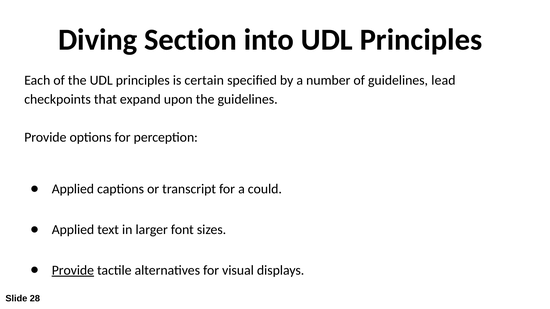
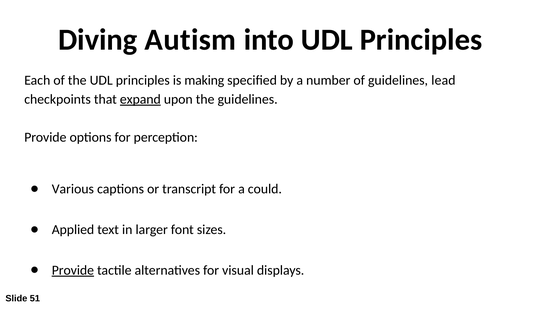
Section: Section -> Autism
certain: certain -> making
expand underline: none -> present
Applied at (73, 189): Applied -> Various
28: 28 -> 51
